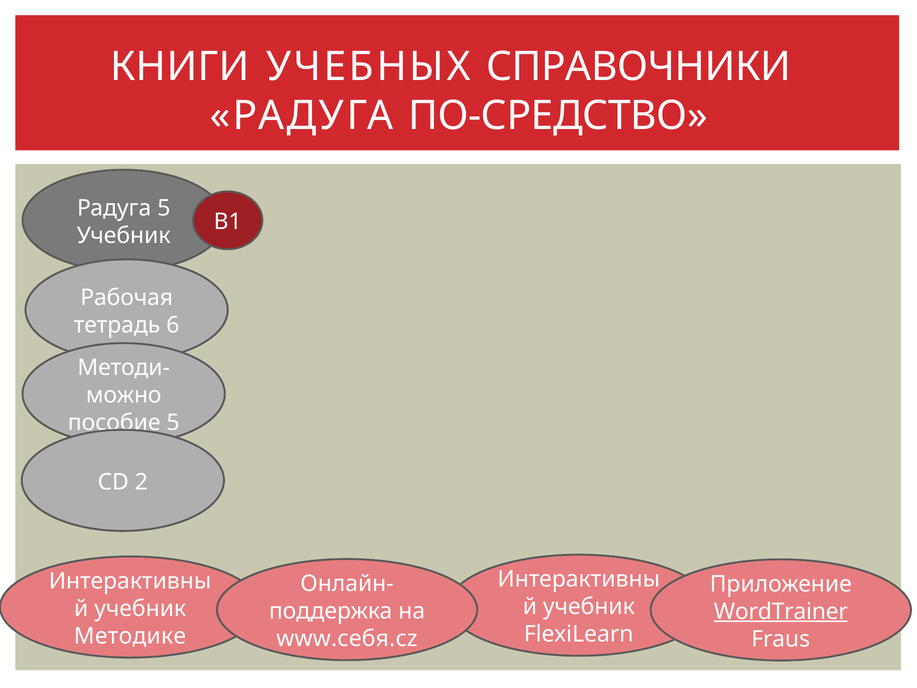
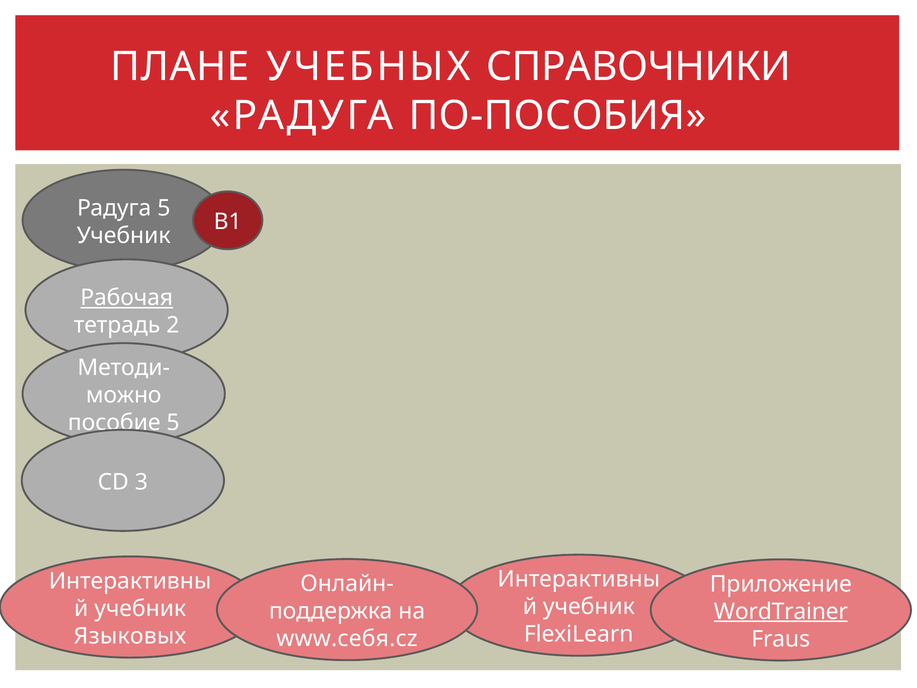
КНИГИ: КНИГИ -> ПЛАНЕ
ПО-СРЕДСТВО: ПО-СРЕДСТВО -> ПО-ПОСОБИЯ
Рабочая underline: none -> present
6: 6 -> 2
2: 2 -> 3
Методике: Методике -> Языковых
